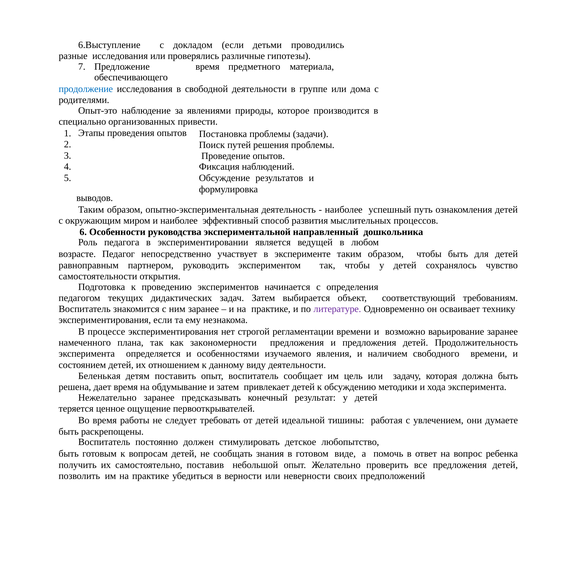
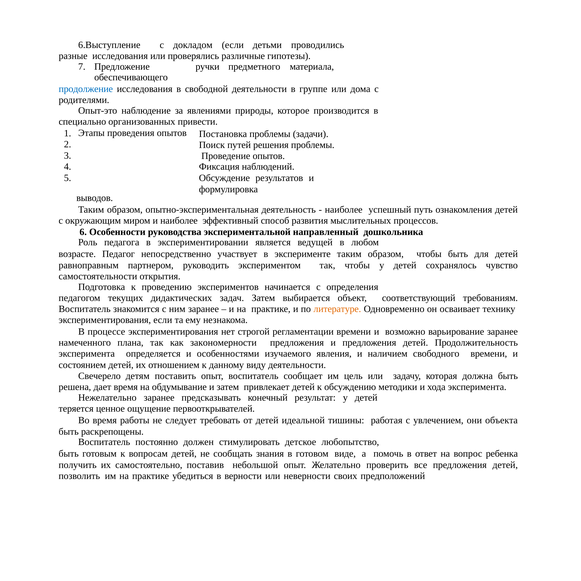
Предложение время: время -> ручки
литературе colour: purple -> orange
Беленькая: Беленькая -> Свечерело
думаете: думаете -> объекта
